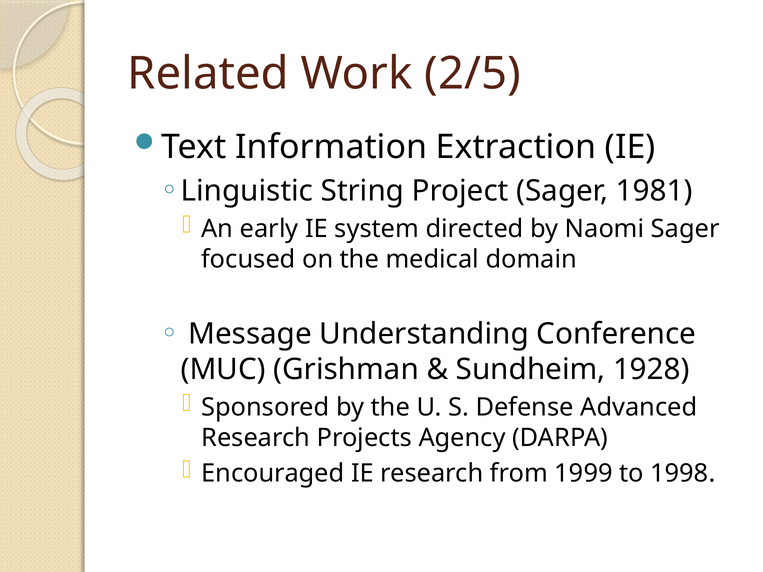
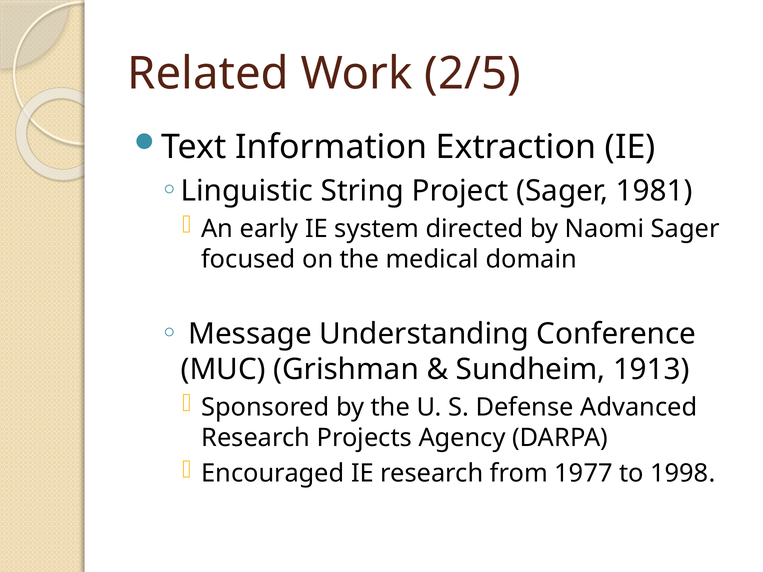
1928: 1928 -> 1913
1999: 1999 -> 1977
